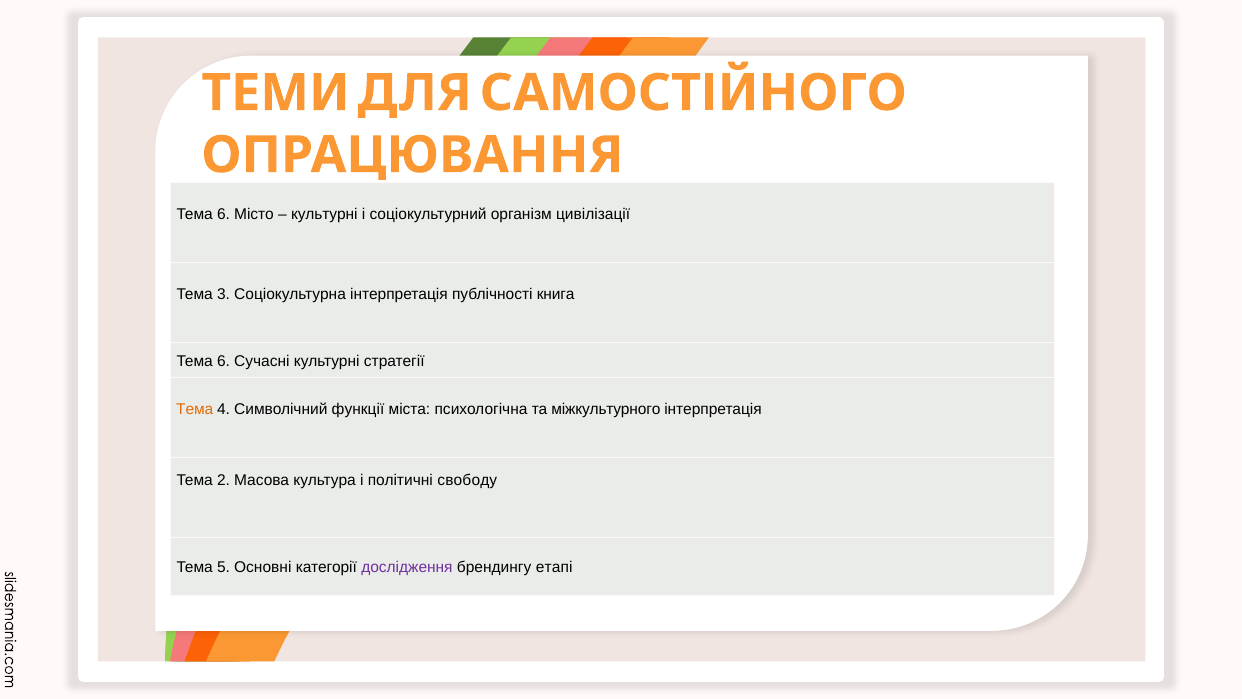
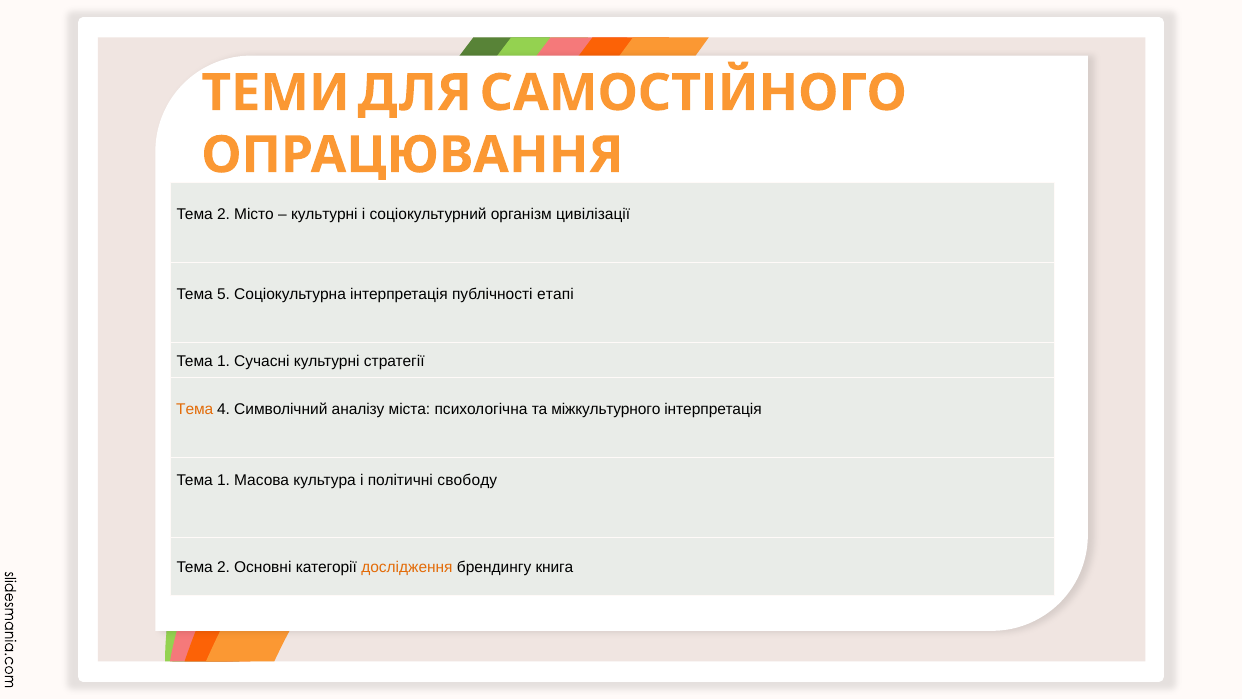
6 at (223, 214): 6 -> 2
3: 3 -> 5
книга: книга -> етапі
6 at (223, 361): 6 -> 1
функції: функції -> аналізу
2 at (223, 480): 2 -> 1
5 at (223, 567): 5 -> 2
дослідження colour: purple -> orange
етапі: етапі -> книга
